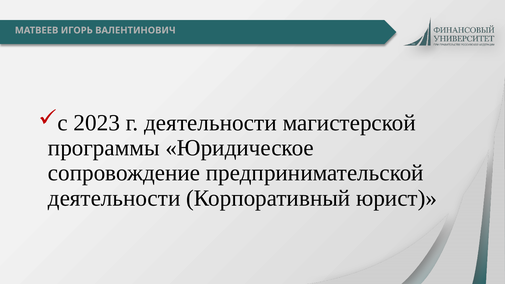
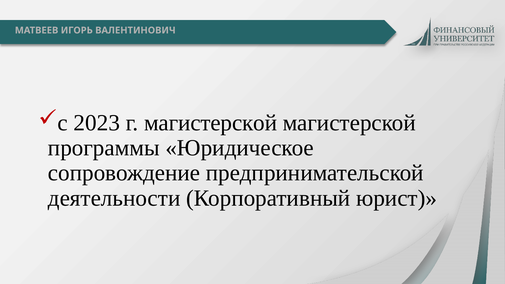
г деятельности: деятельности -> магистерской
